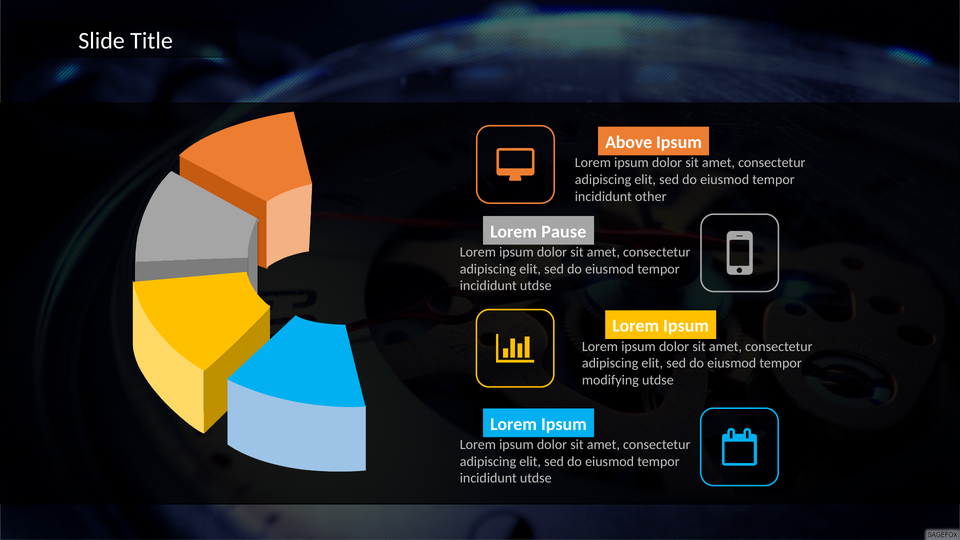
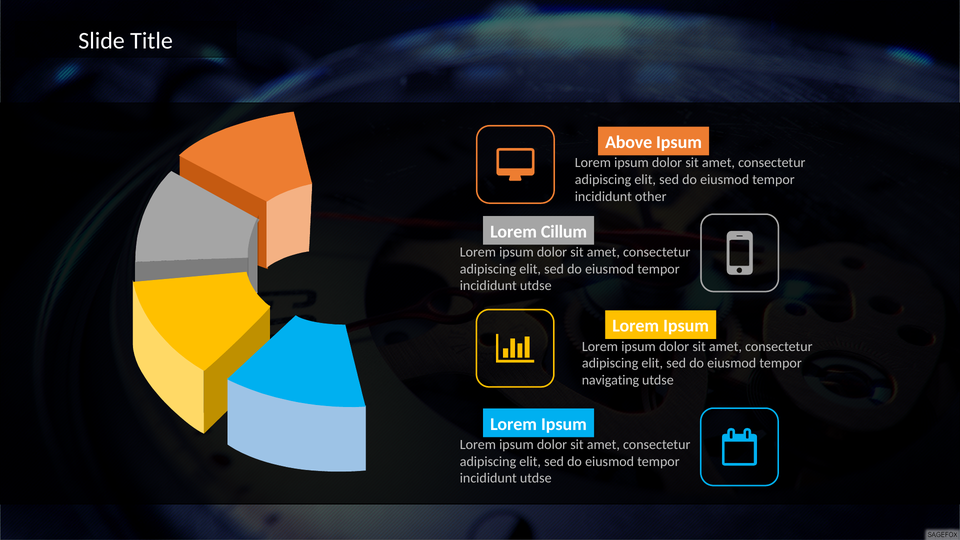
Pause: Pause -> Cillum
modifying: modifying -> navigating
